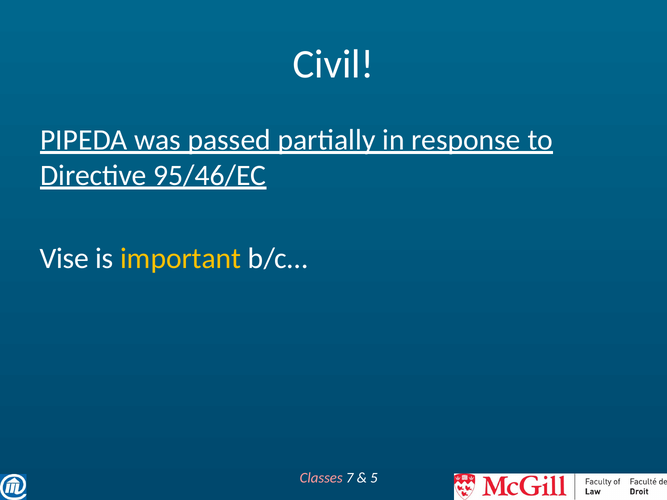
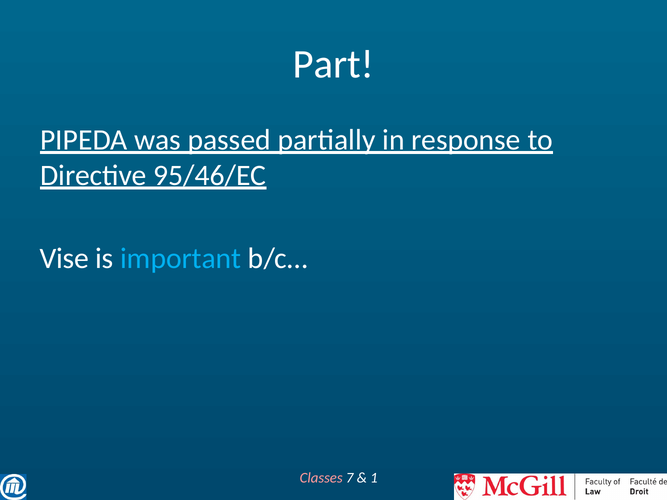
Civil: Civil -> Part
important colour: yellow -> light blue
5: 5 -> 1
